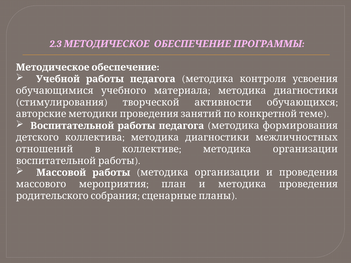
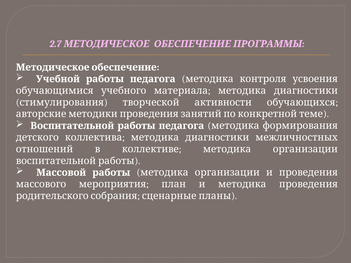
2.3: 2.3 -> 2.7
